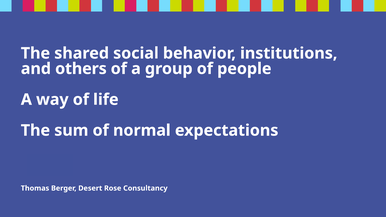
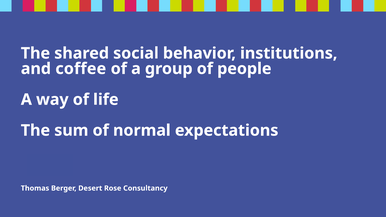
others: others -> coffee
